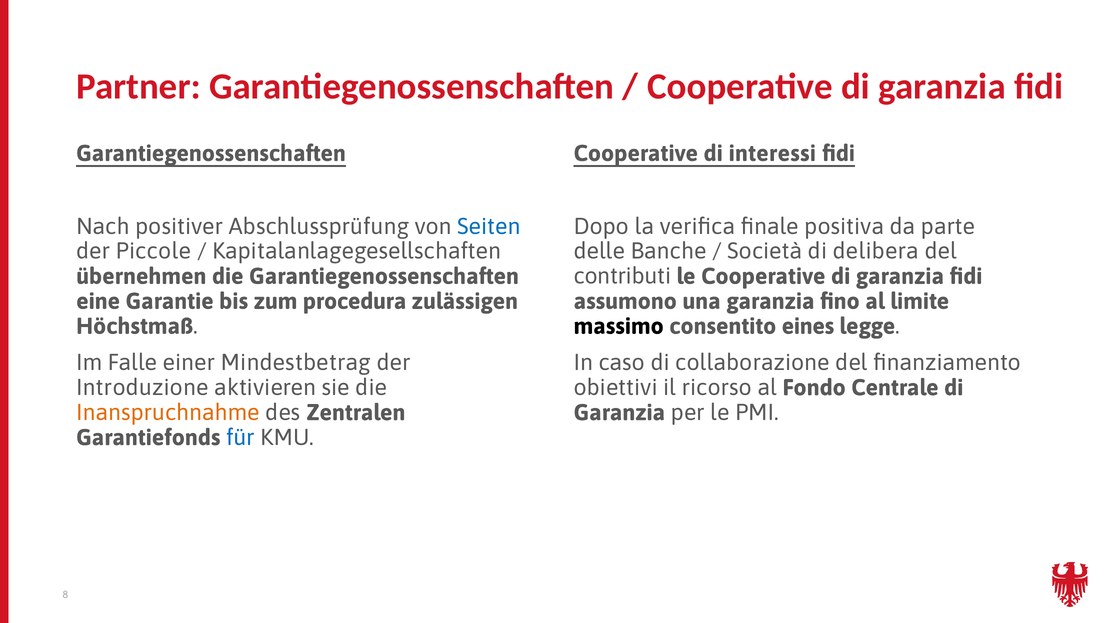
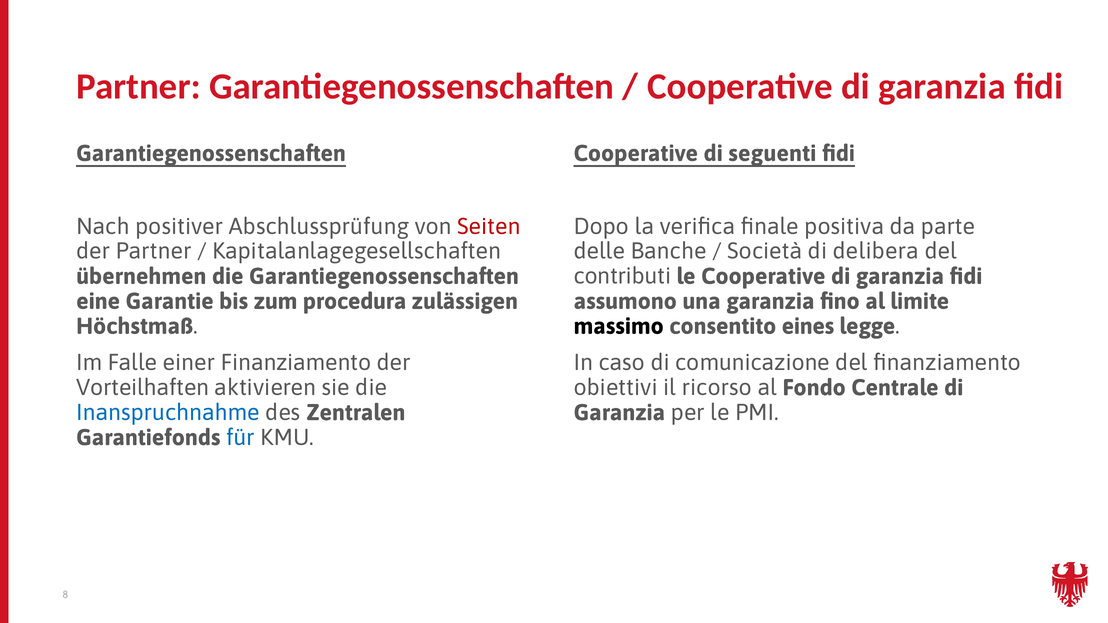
interessi: interessi -> seguenti
Seiten colour: blue -> red
der Piccole: Piccole -> Partner
einer Mindestbetrag: Mindestbetrag -> Finanziamento
collaborazione: collaborazione -> comunicazione
Introduzione: Introduzione -> Vorteilhaften
Inanspruchnahme colour: orange -> blue
